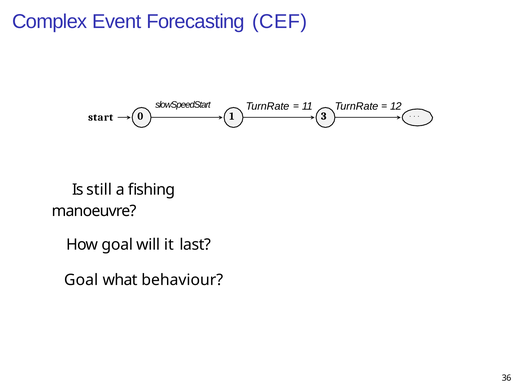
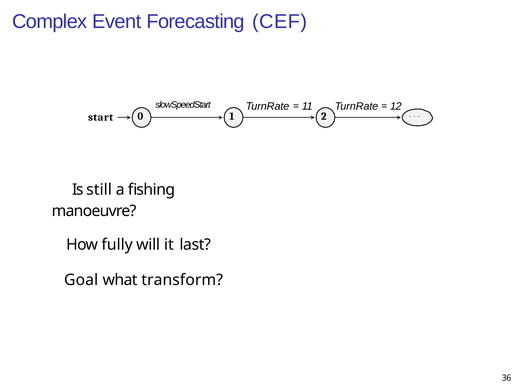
3: 3 -> 2
How goal: goal -> fully
behaviour: behaviour -> transform
